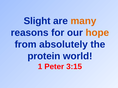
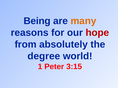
Slight: Slight -> Being
hope colour: orange -> red
protein: protein -> degree
